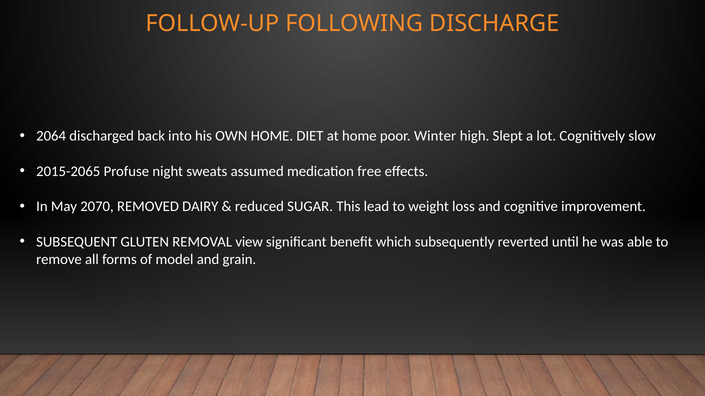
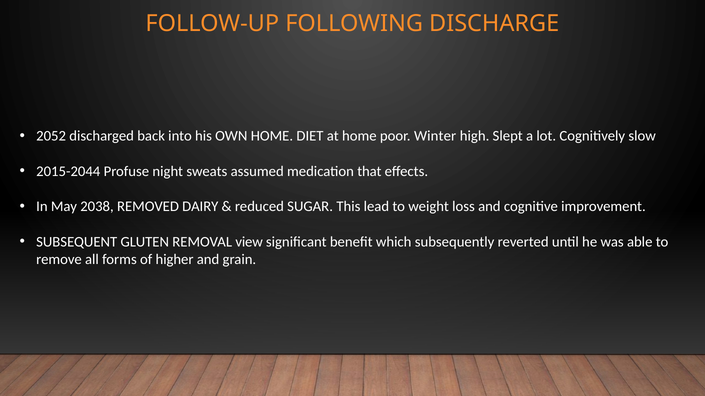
2064: 2064 -> 2052
2015-2065: 2015-2065 -> 2015-2044
free: free -> that
2070: 2070 -> 2038
model: model -> higher
